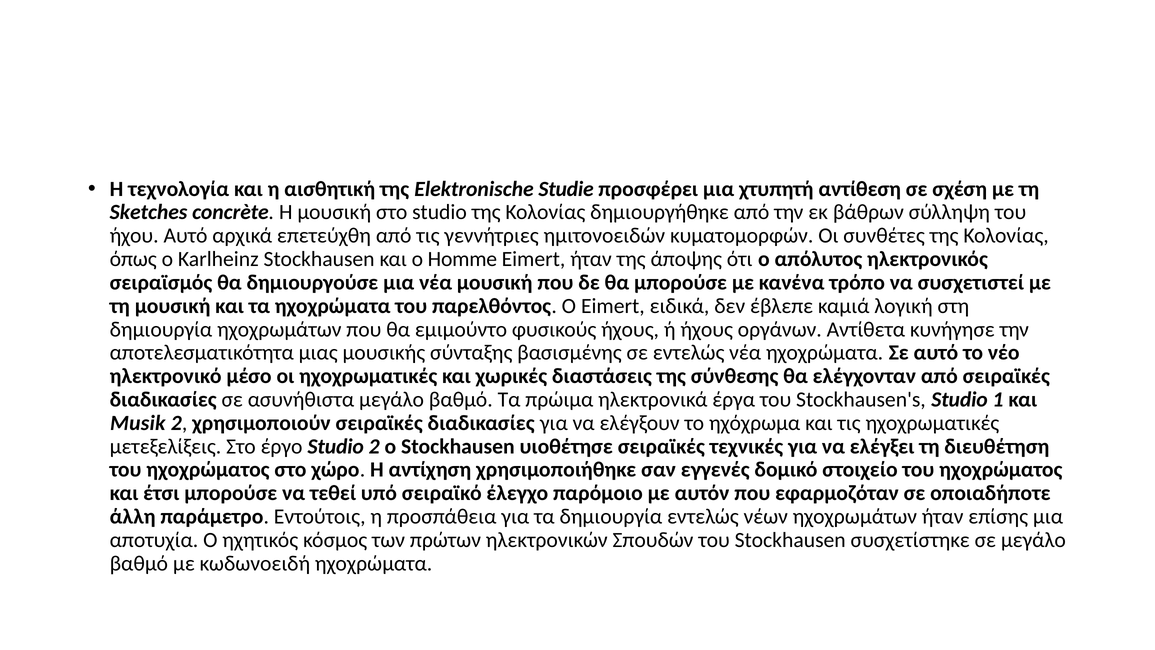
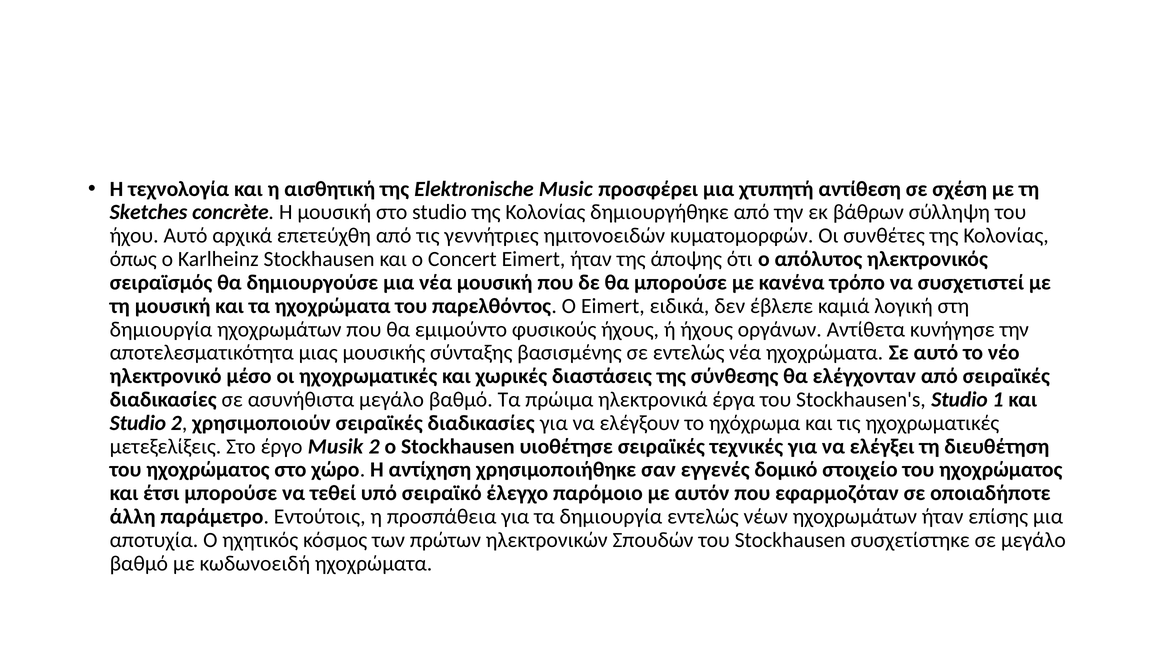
Studie: Studie -> Music
Homme: Homme -> Concert
Musik at (138, 423): Musik -> Studio
έργο Studio: Studio -> Musik
